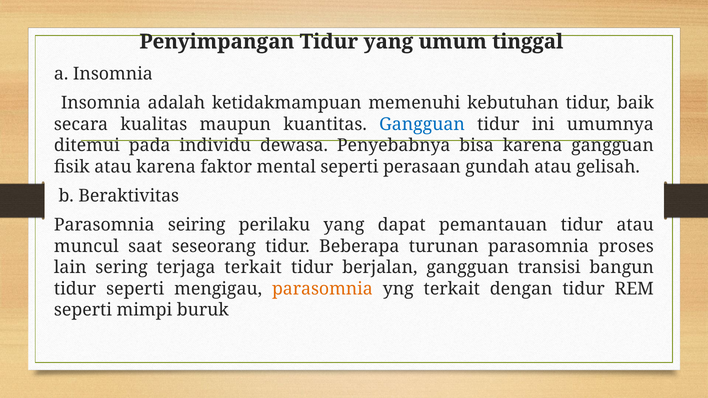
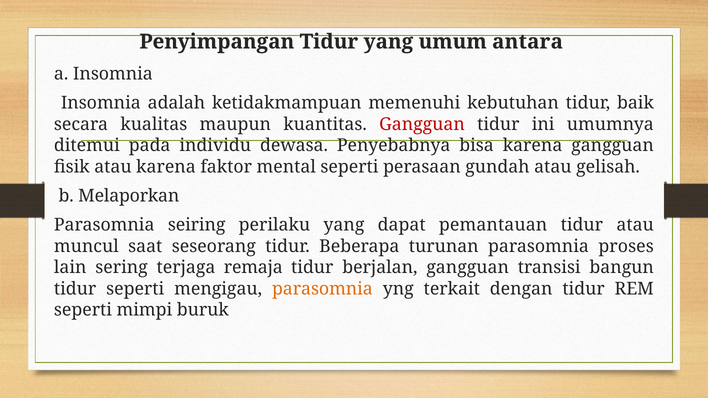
tinggal: tinggal -> antara
Gangguan at (422, 124) colour: blue -> red
Beraktivitas: Beraktivitas -> Melaporkan
terjaga terkait: terkait -> remaja
